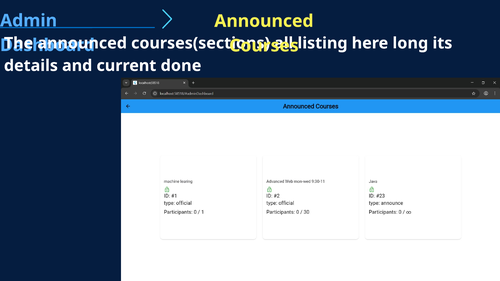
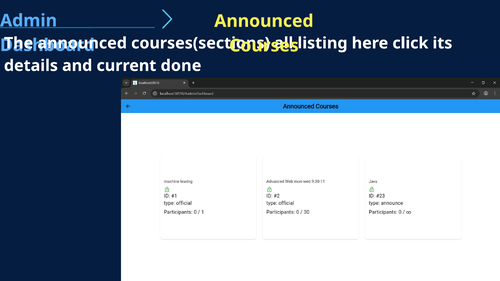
long: long -> click
